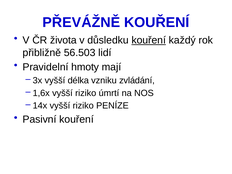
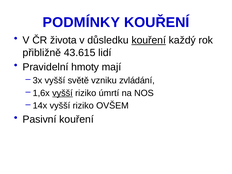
PŘEVÁŽNĚ: PŘEVÁŽNĚ -> PODMÍNKY
56.503: 56.503 -> 43.615
délka: délka -> světě
vyšší at (63, 93) underline: none -> present
PENÍZE: PENÍZE -> OVŠEM
